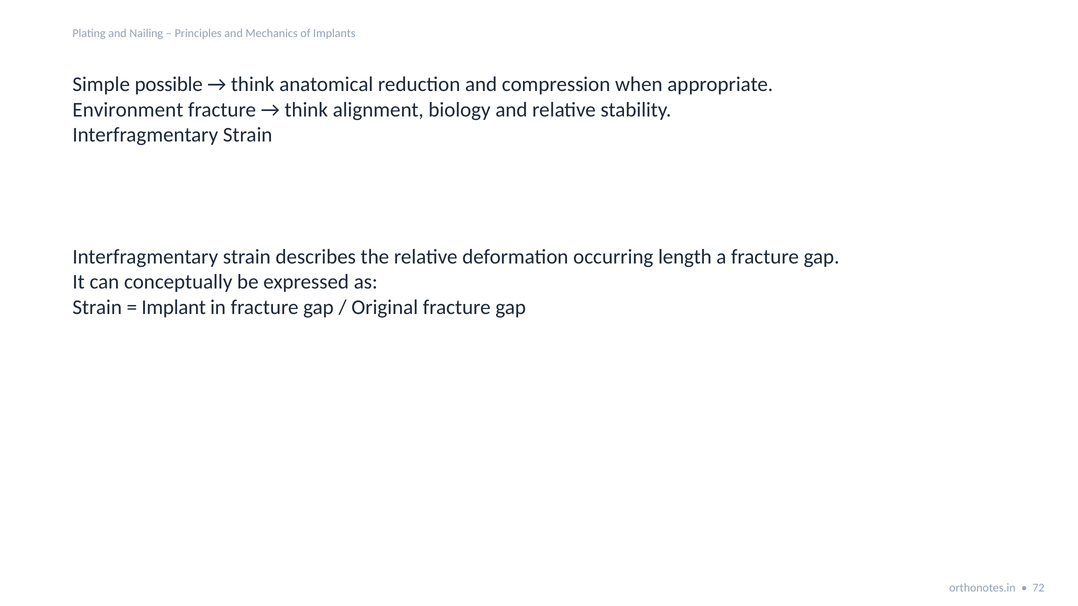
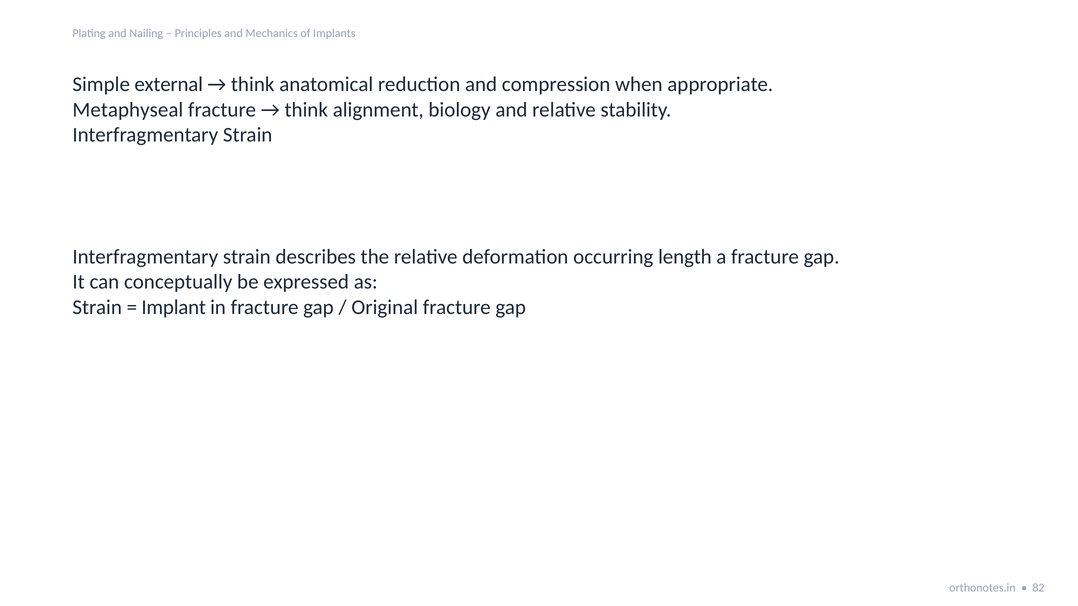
possible: possible -> external
Environment: Environment -> Metaphyseal
72: 72 -> 82
